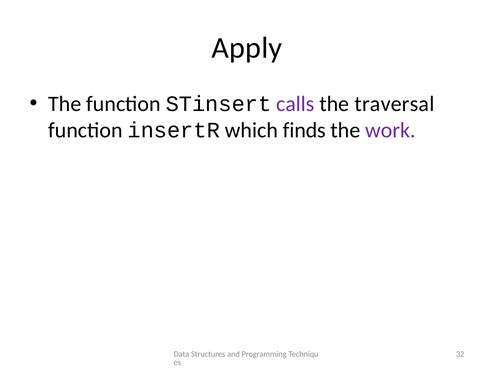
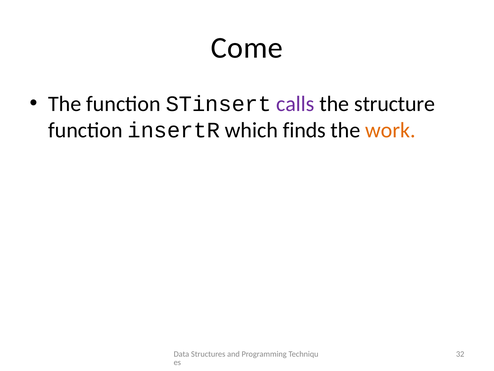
Apply: Apply -> Come
traversal: traversal -> structure
work colour: purple -> orange
